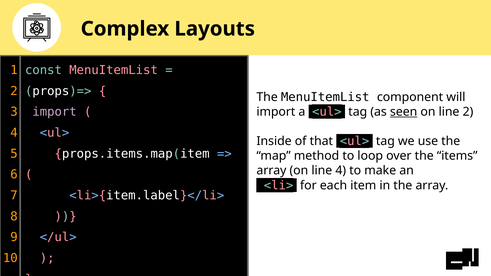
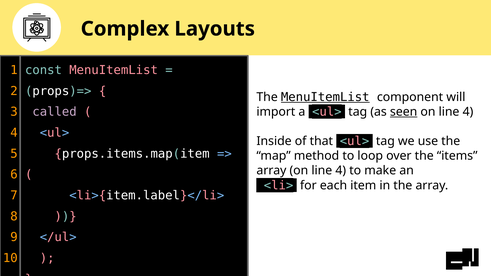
MenuItemList at (325, 97) underline: none -> present
import at (55, 112): import -> called
2 at (468, 112): 2 -> 4
